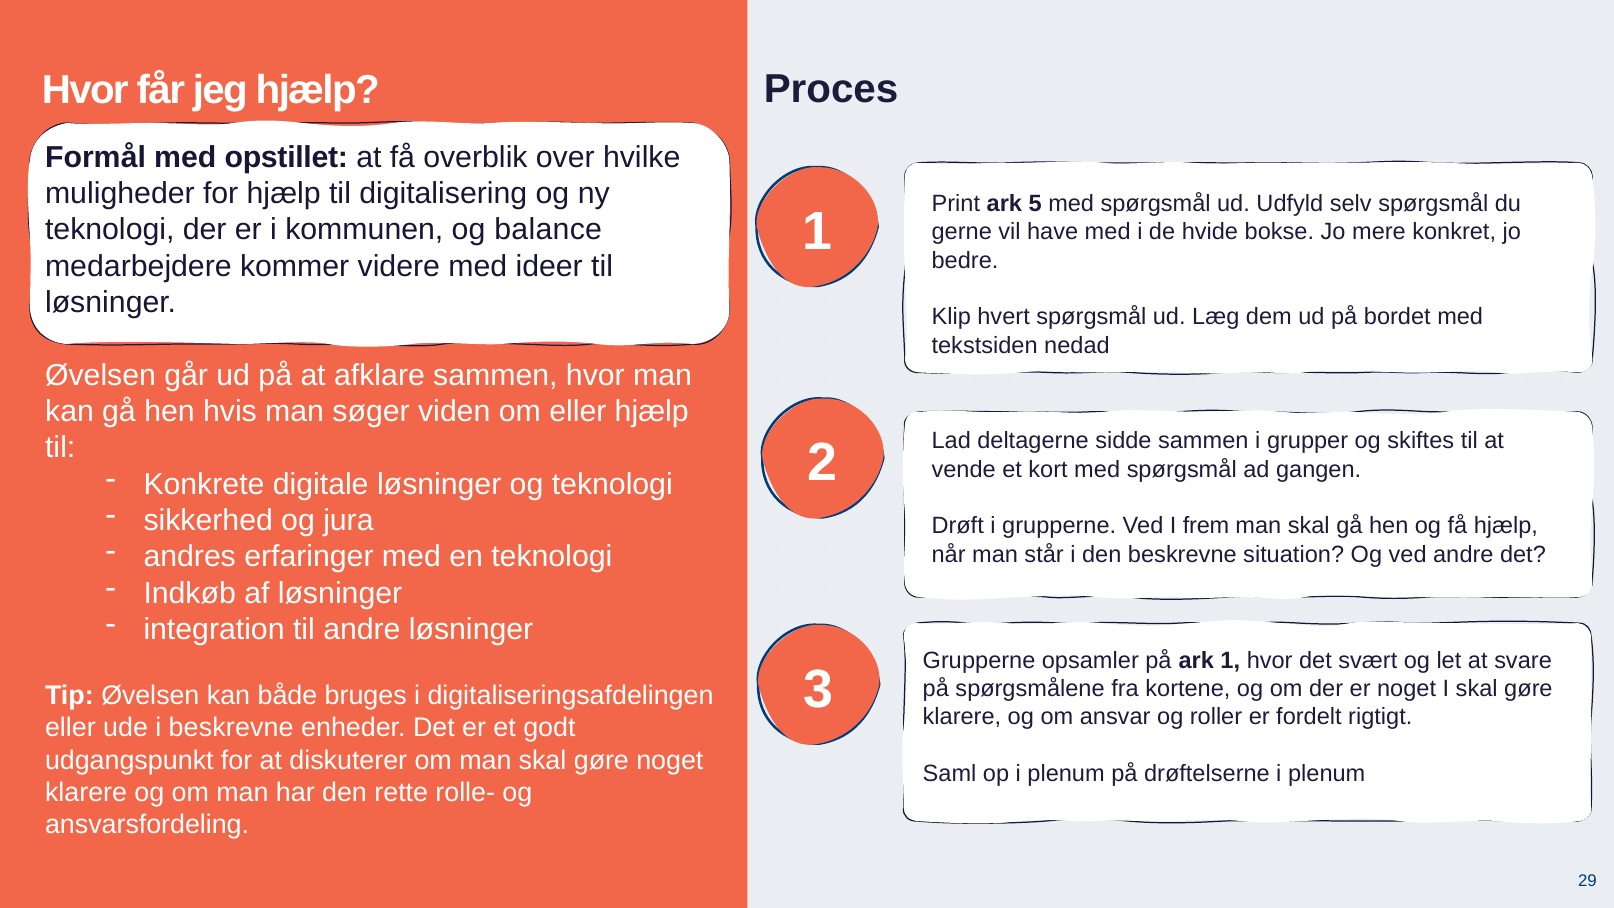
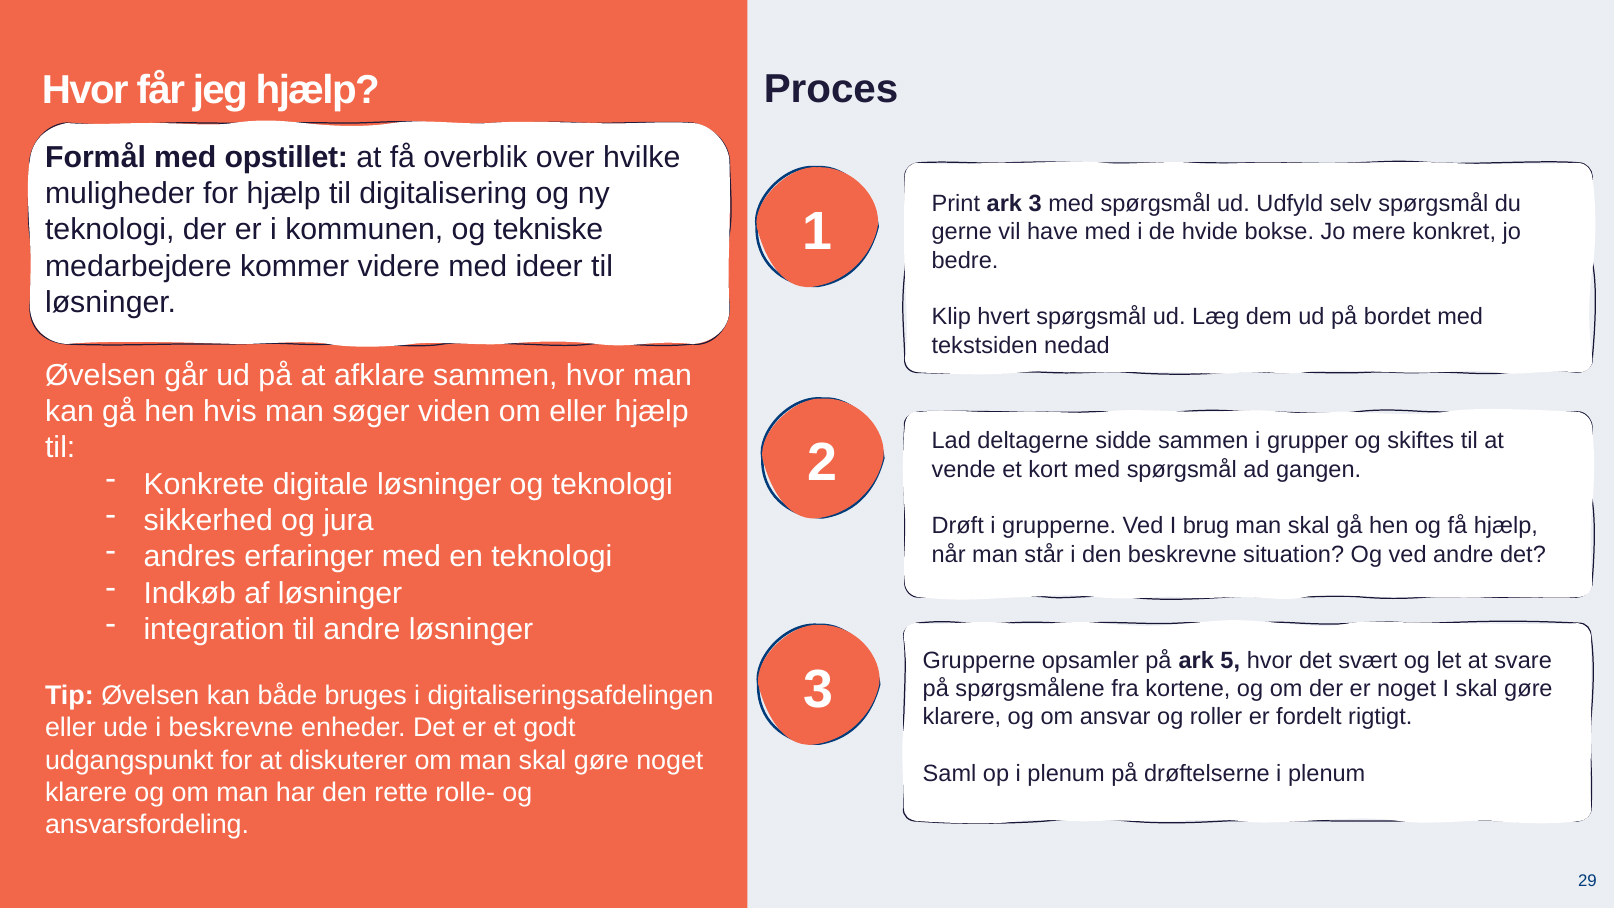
ark 5: 5 -> 3
balance: balance -> tekniske
frem: frem -> brug
ark 1: 1 -> 5
